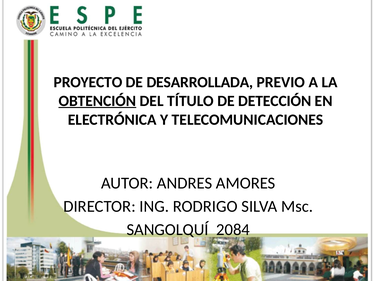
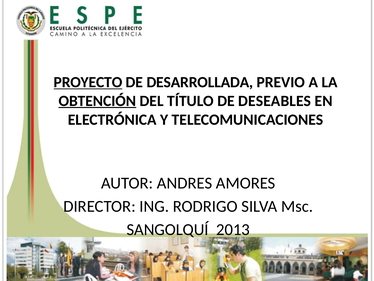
PROYECTO underline: none -> present
DETECCIÓN: DETECCIÓN -> DESEABLES
2084: 2084 -> 2013
